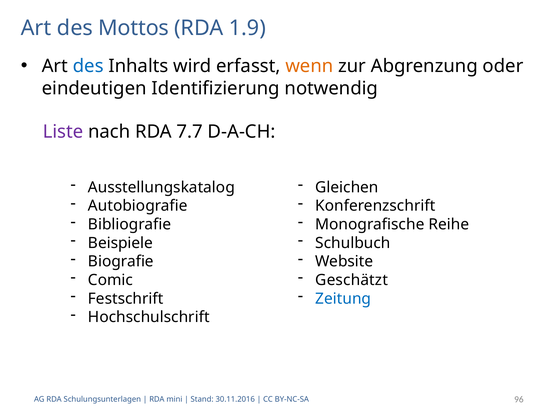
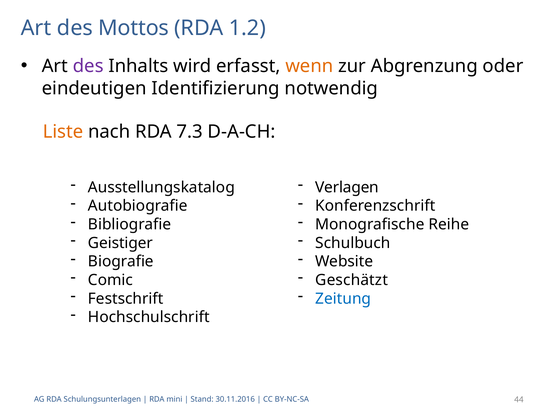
1.9: 1.9 -> 1.2
des at (88, 66) colour: blue -> purple
Liste colour: purple -> orange
7.7: 7.7 -> 7.3
Gleichen: Gleichen -> Verlagen
Beispiele: Beispiele -> Geistiger
96: 96 -> 44
